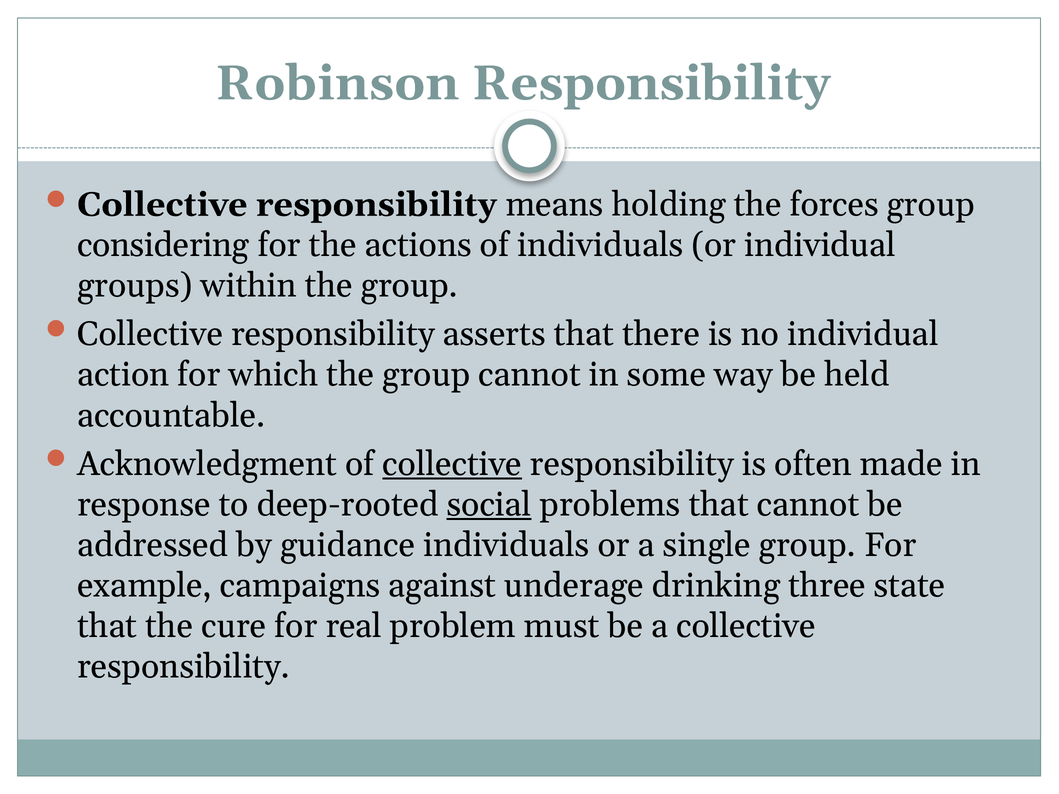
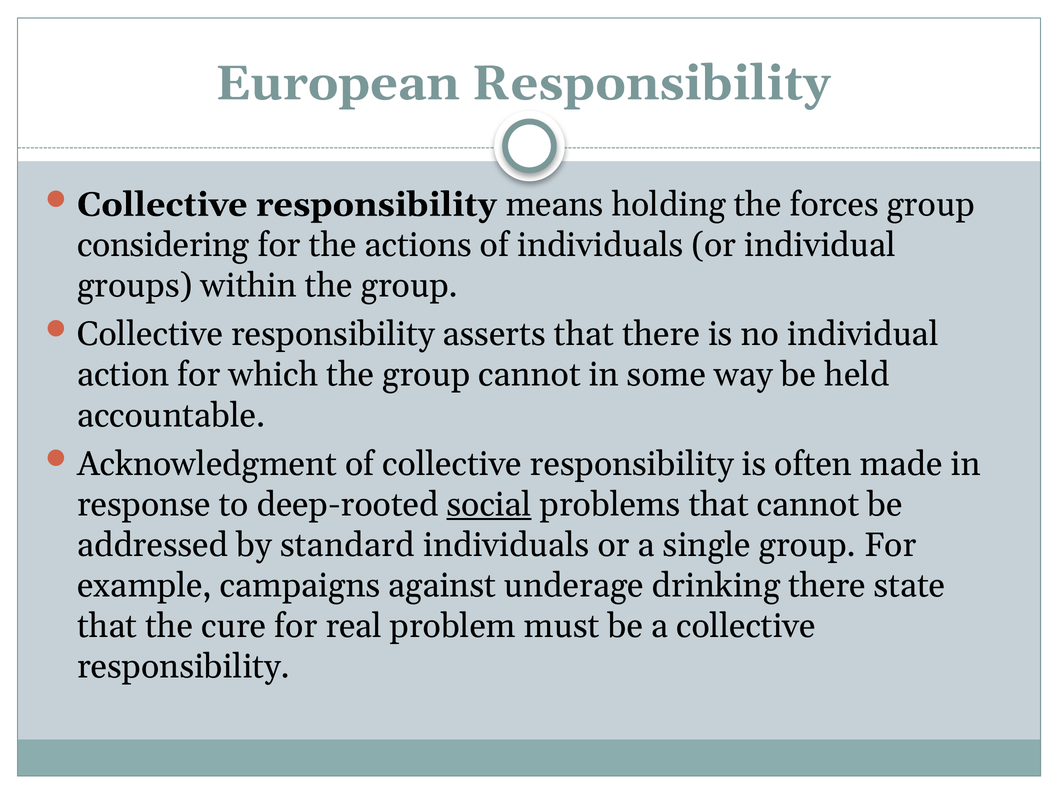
Robinson: Robinson -> European
collective at (452, 464) underline: present -> none
guidance: guidance -> standard
drinking three: three -> there
